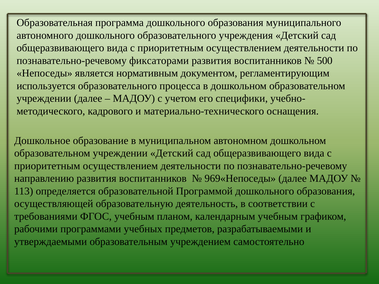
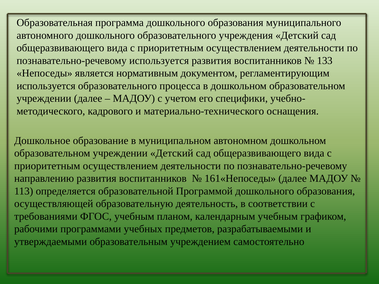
познавательно-речевому фиксаторами: фиксаторами -> используется
500: 500 -> 133
969«Непоседы: 969«Непоседы -> 161«Непоседы
